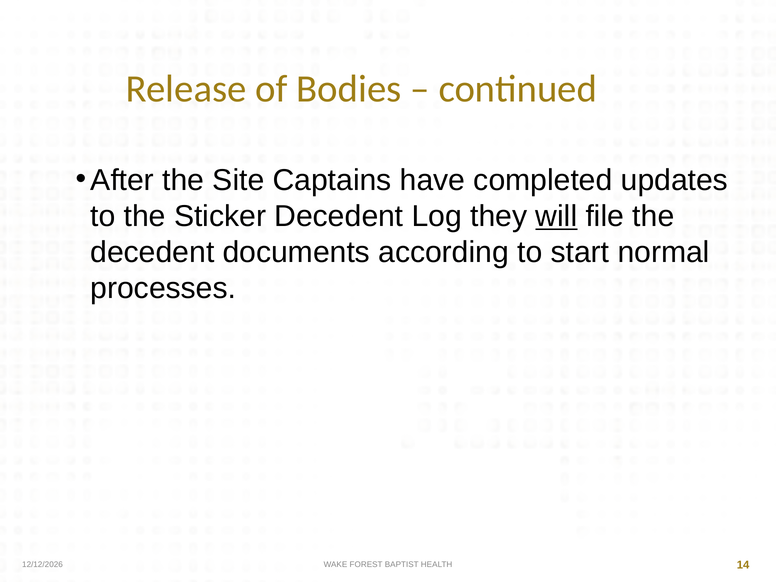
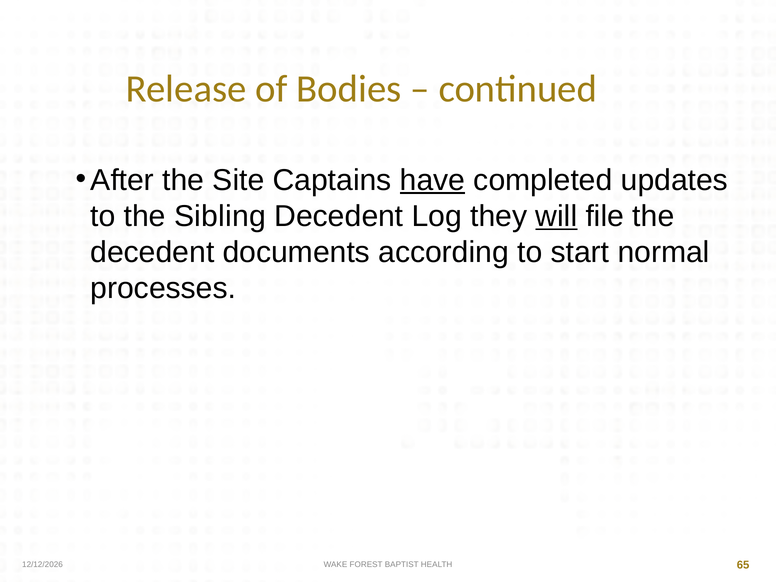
have underline: none -> present
Sticker: Sticker -> Sibling
14: 14 -> 65
